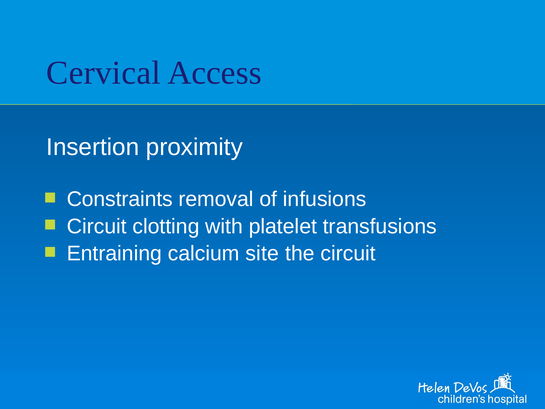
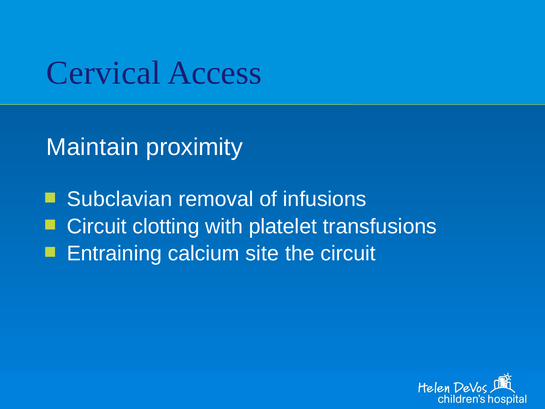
Insertion: Insertion -> Maintain
Constraints: Constraints -> Subclavian
